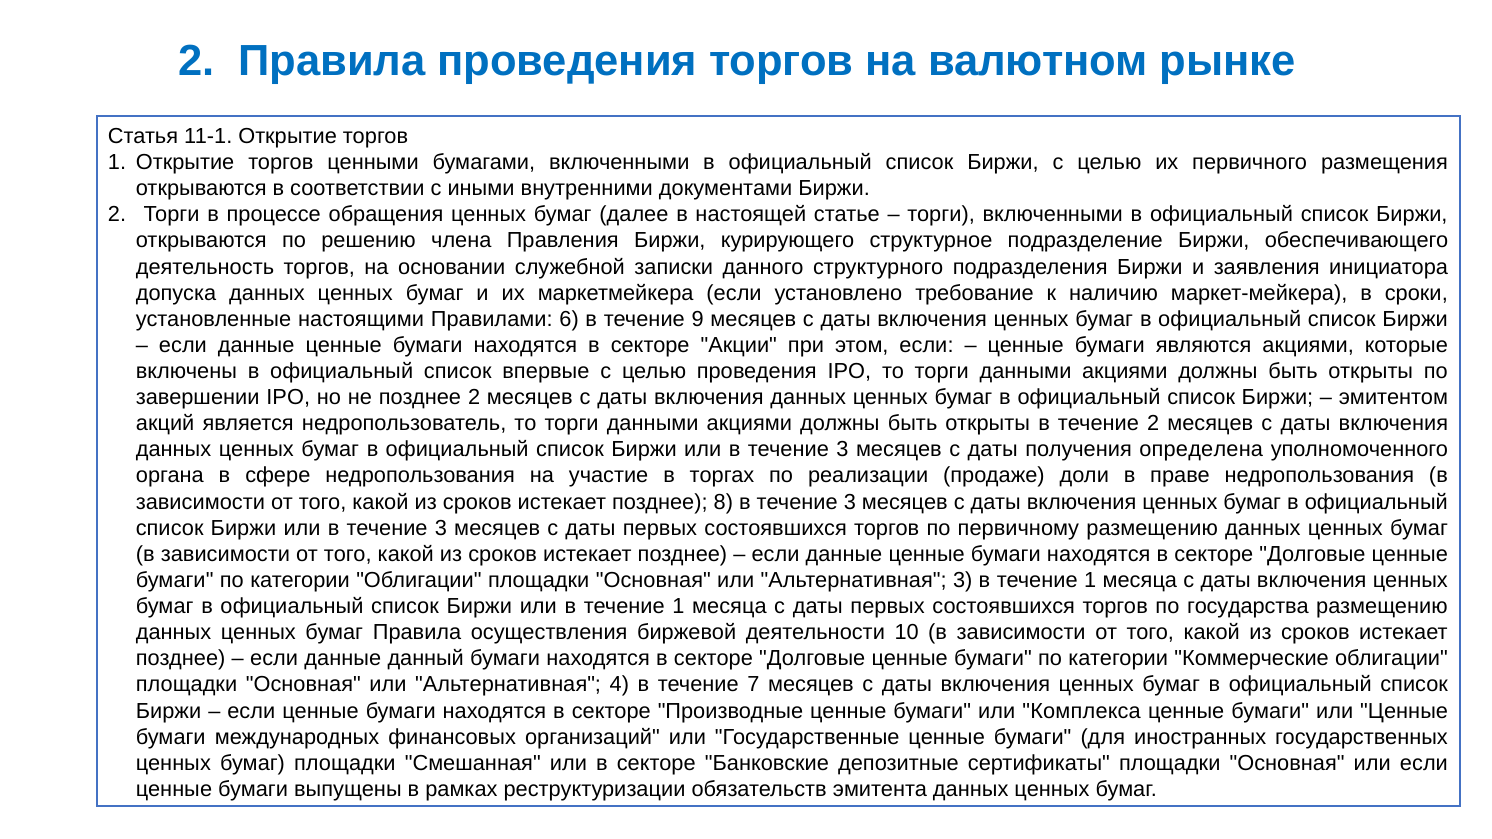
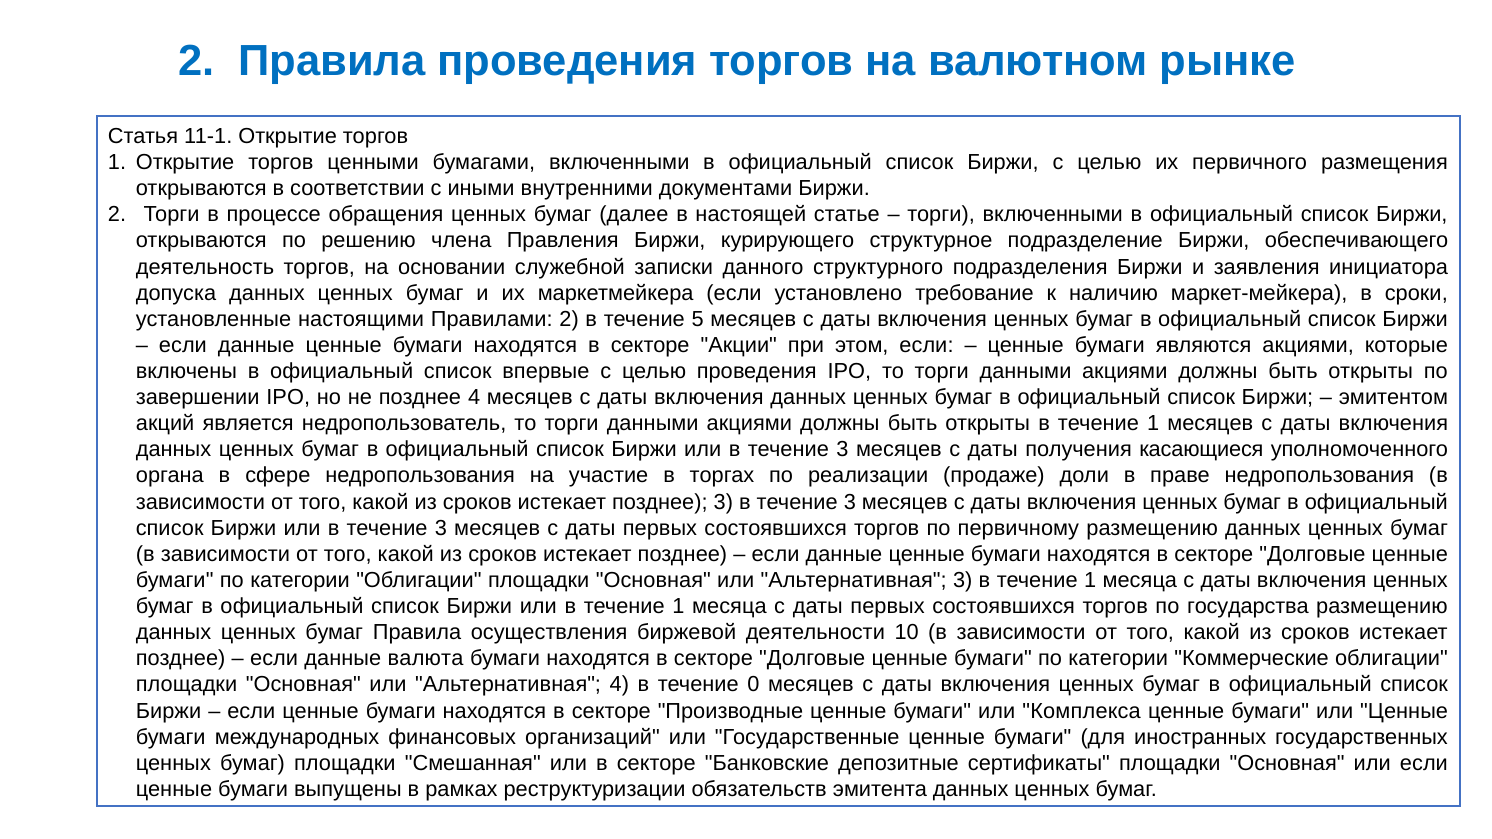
Правилами 6: 6 -> 2
9: 9 -> 5
позднее 2: 2 -> 4
открыты в течение 2: 2 -> 1
определена: определена -> касающиеся
позднее 8: 8 -> 3
данный: данный -> валюта
7: 7 -> 0
